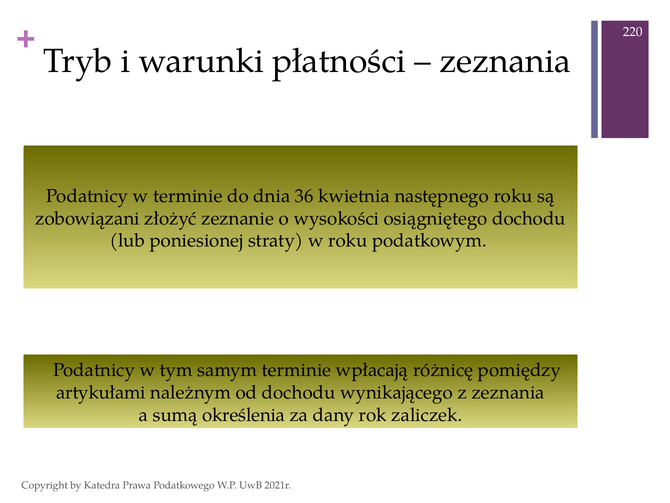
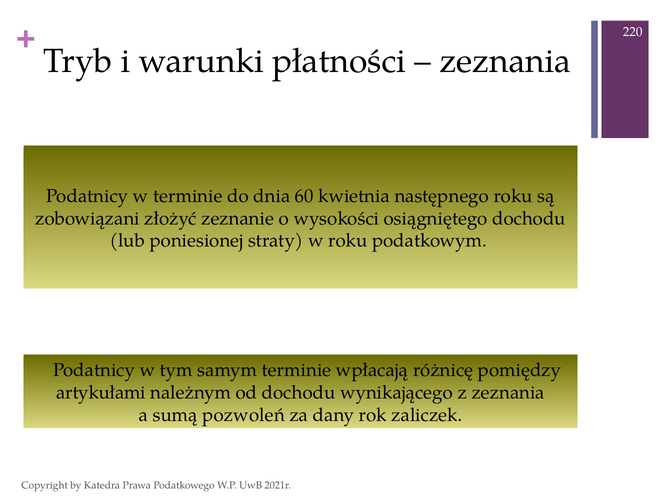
36: 36 -> 60
określenia: określenia -> pozwoleń
